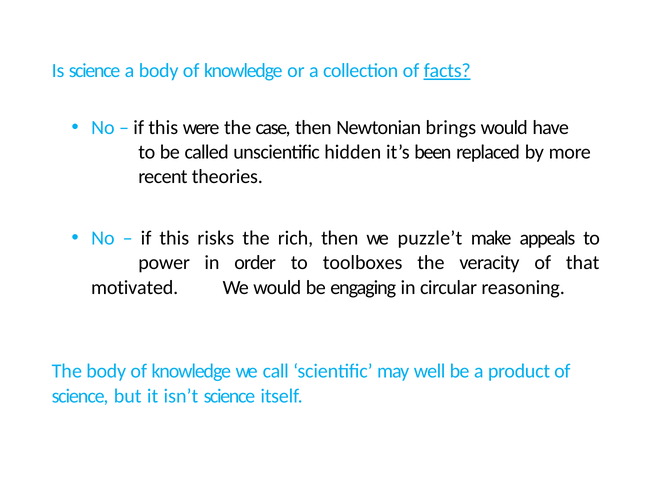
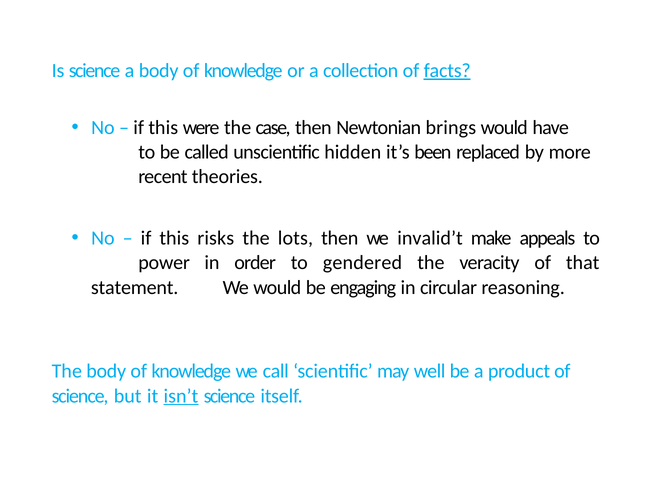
rich: rich -> lots
puzzle’t: puzzle’t -> invalid’t
toolboxes: toolboxes -> gendered
motivated: motivated -> statement
isn’t underline: none -> present
